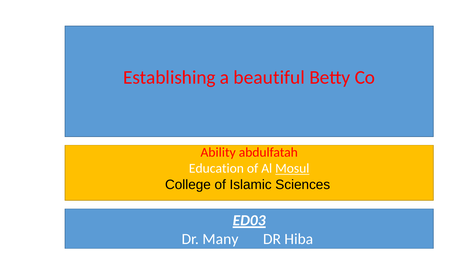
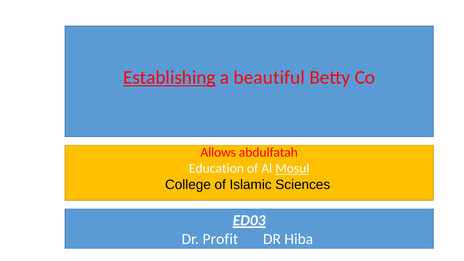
Establishing underline: none -> present
Ability: Ability -> Allows
Many: Many -> Profit
